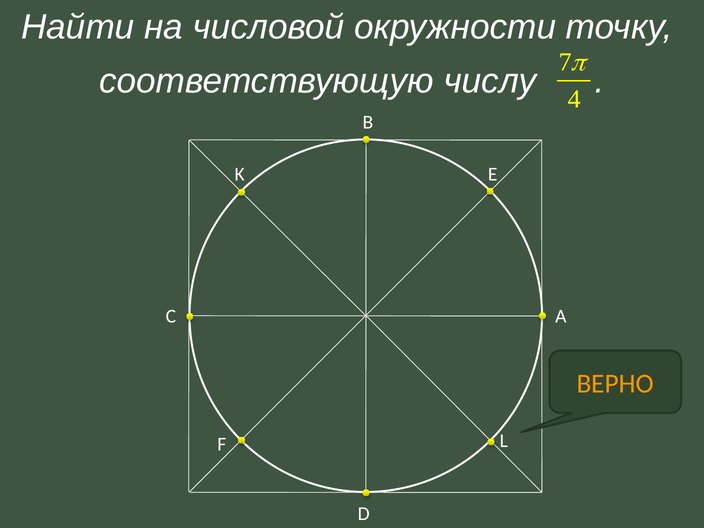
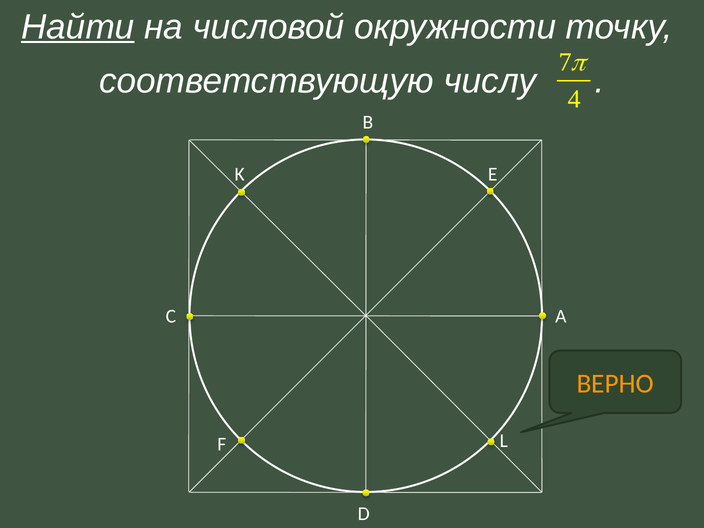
Найти underline: none -> present
